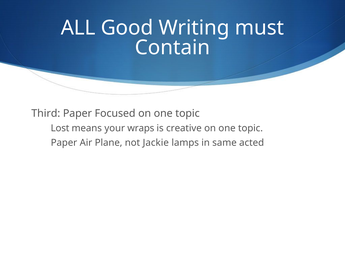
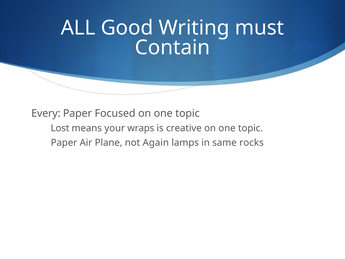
Third: Third -> Every
Jackie: Jackie -> Again
acted: acted -> rocks
